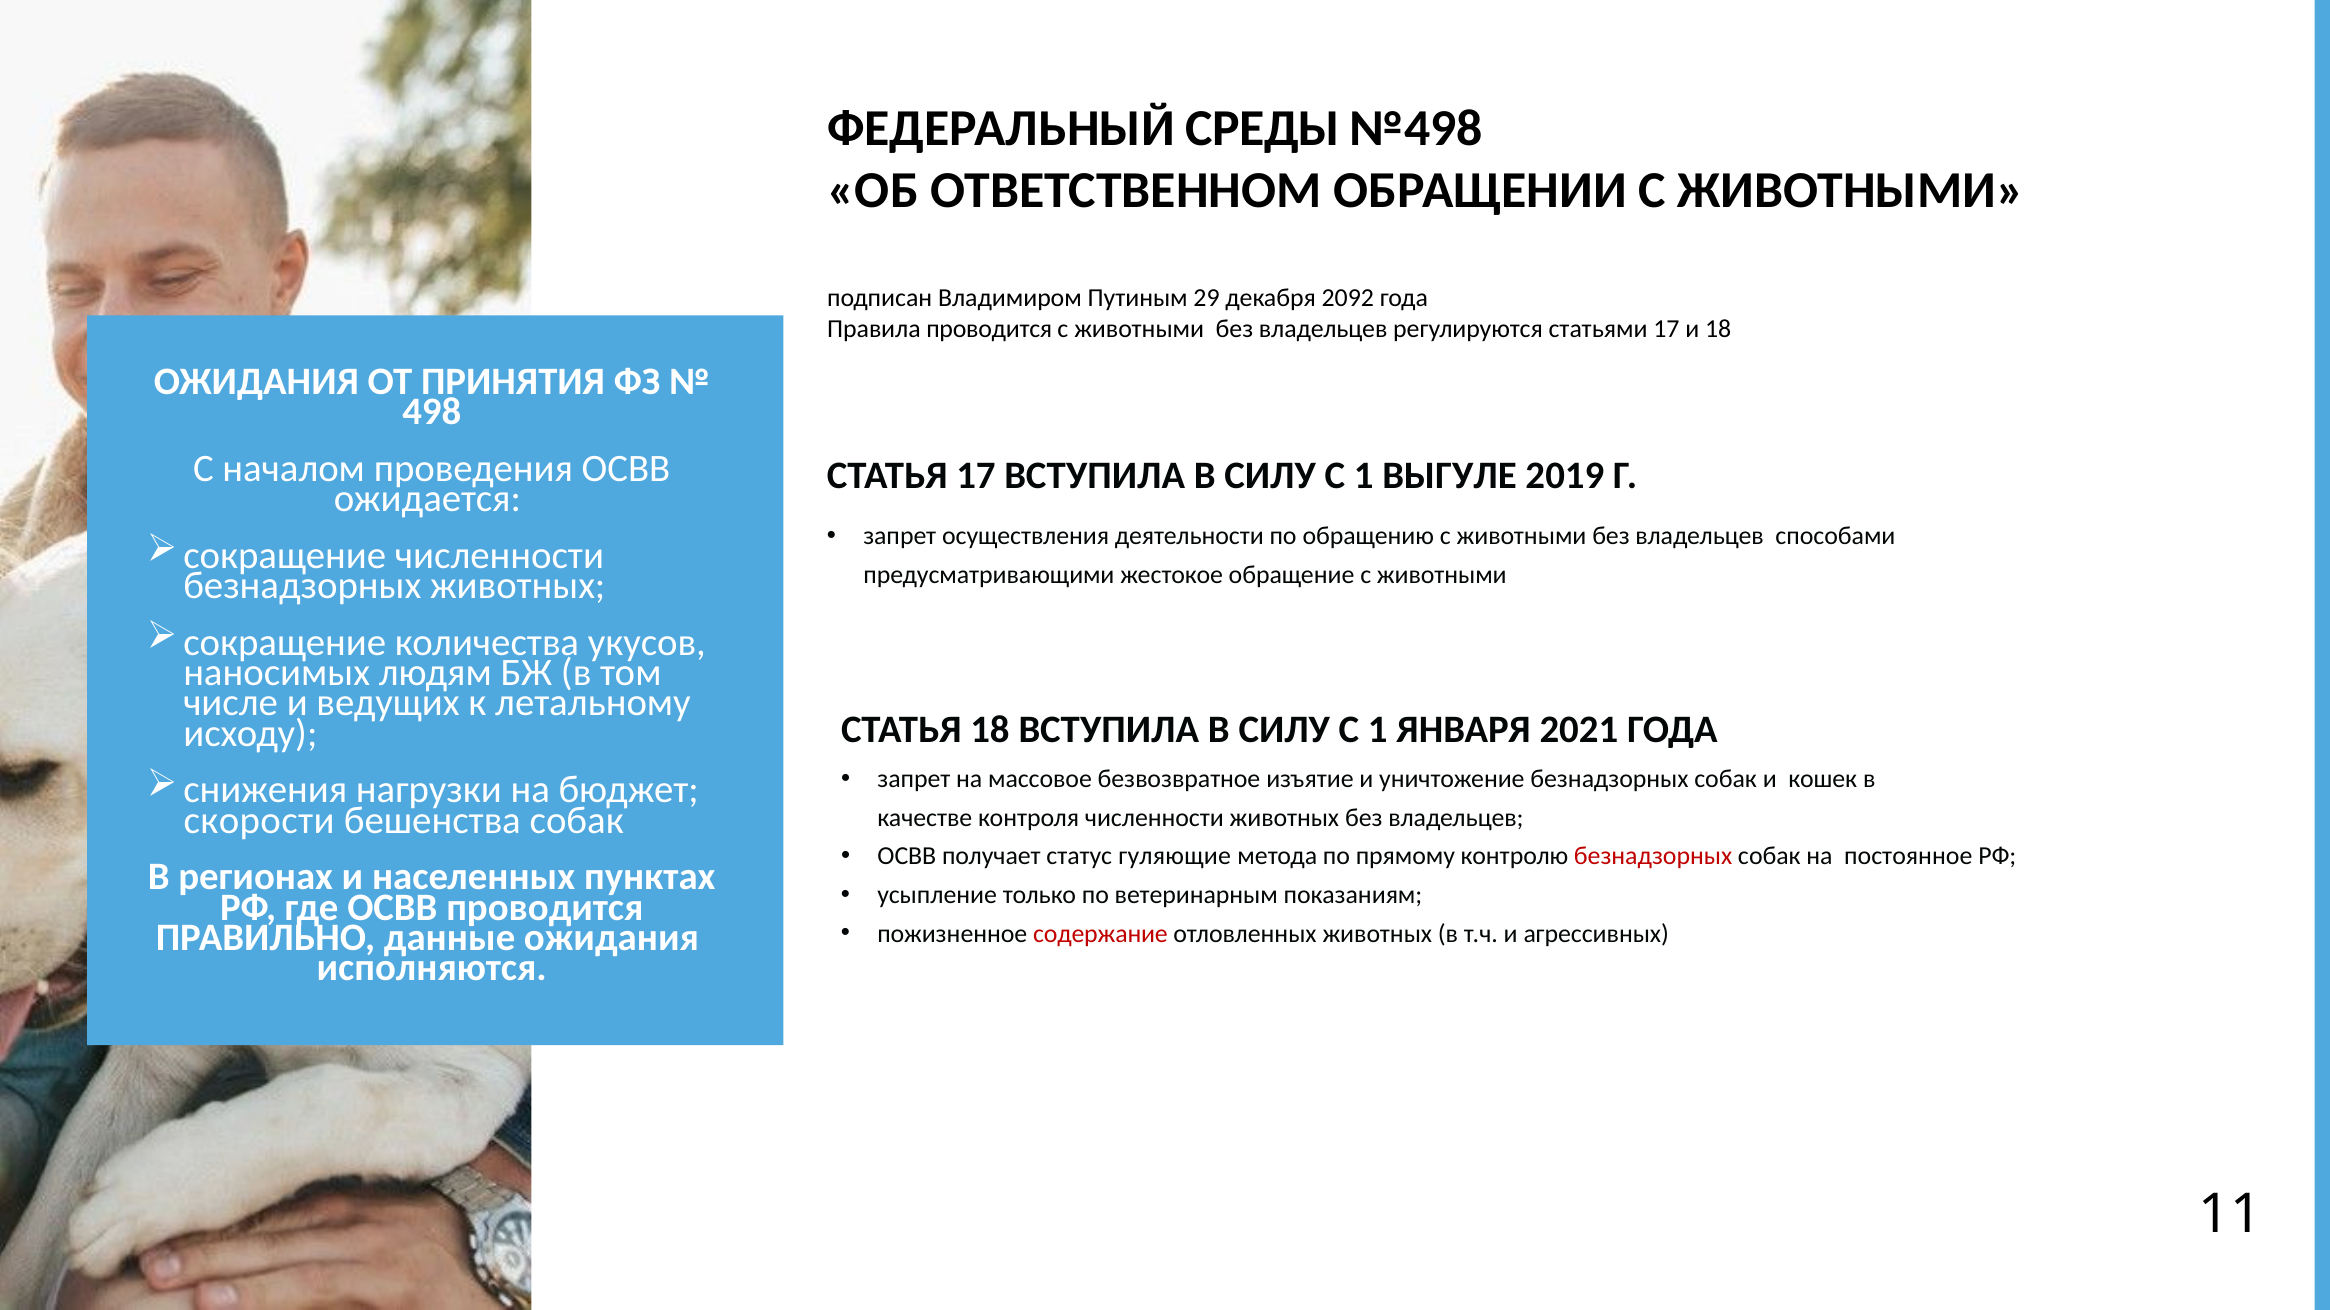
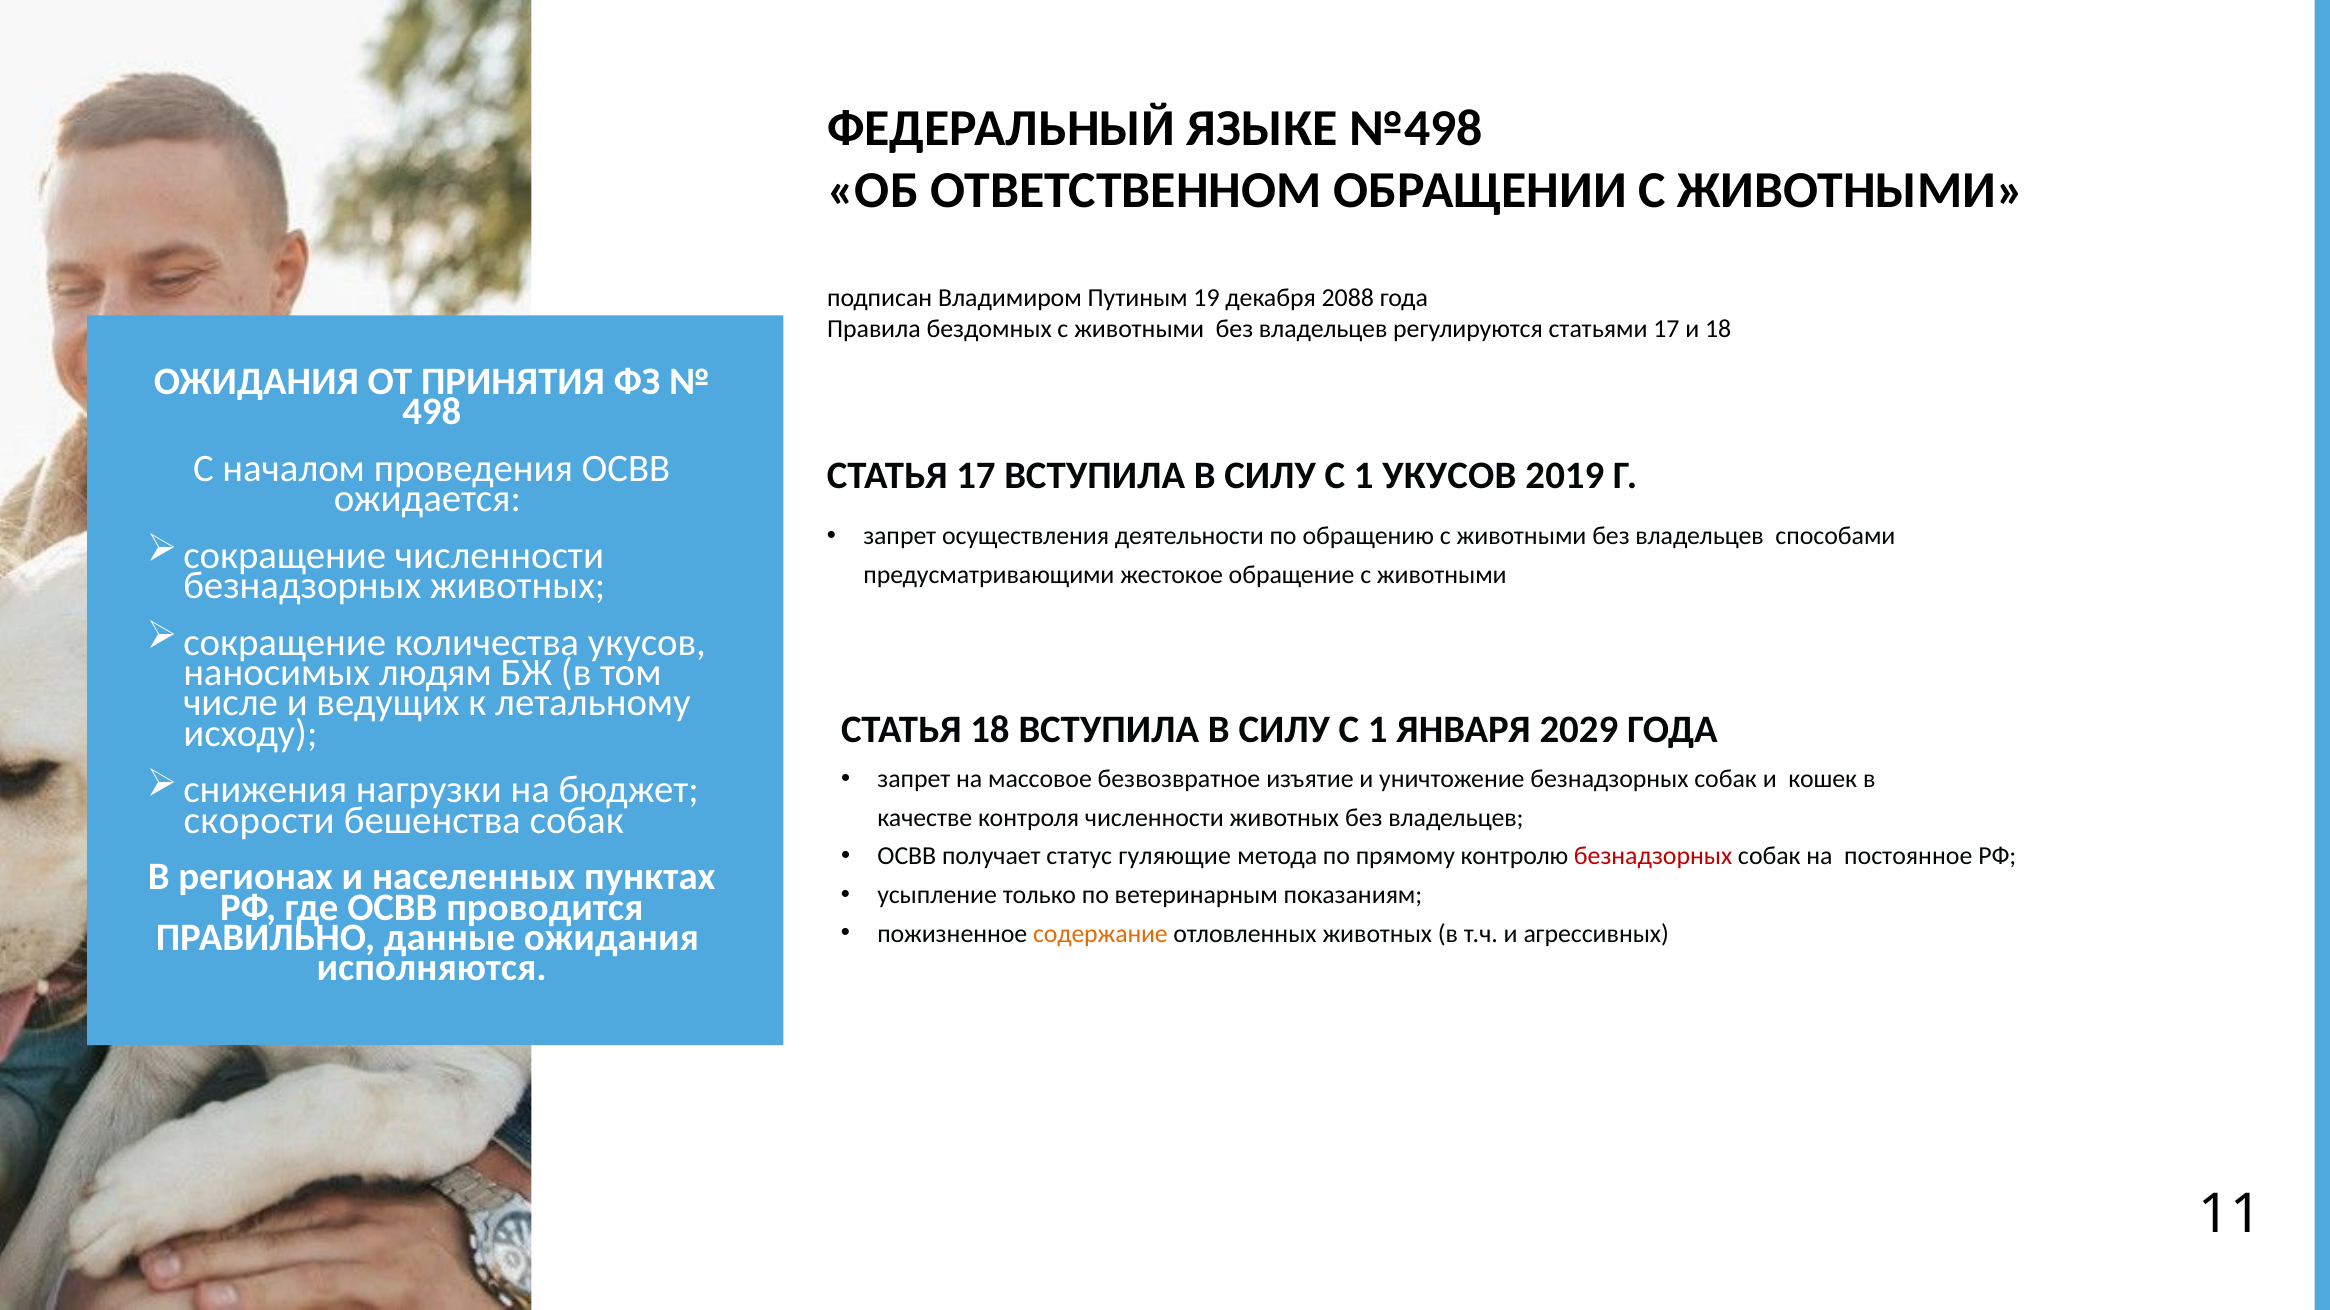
СРЕДЫ: СРЕДЫ -> ЯЗЫКЕ
29: 29 -> 19
2092: 2092 -> 2088
Правила проводится: проводится -> бездомных
1 ВЫГУЛЕ: ВЫГУЛЕ -> УКУСОВ
2021: 2021 -> 2029
содержание colour: red -> orange
